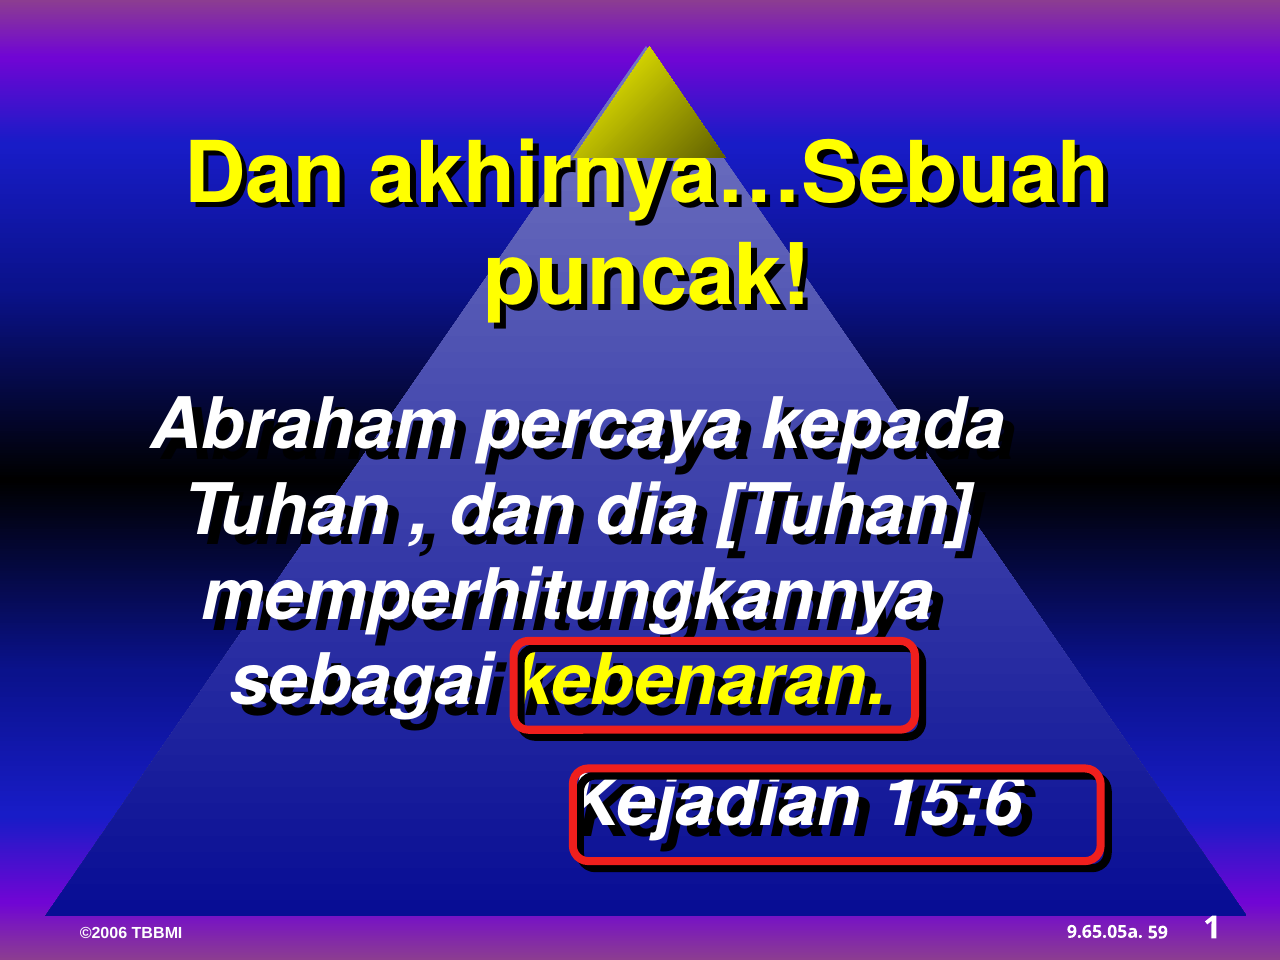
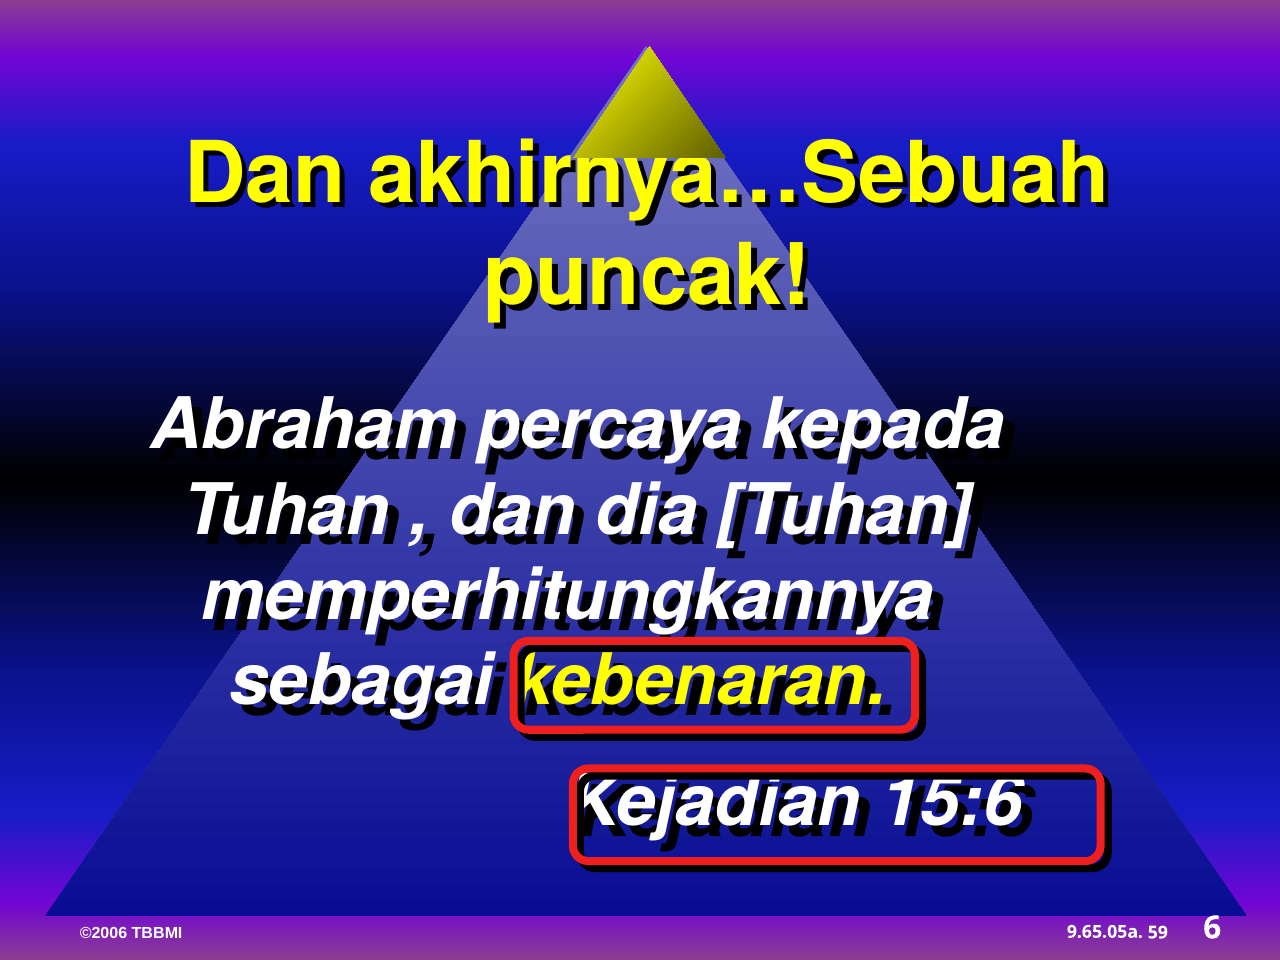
1: 1 -> 6
